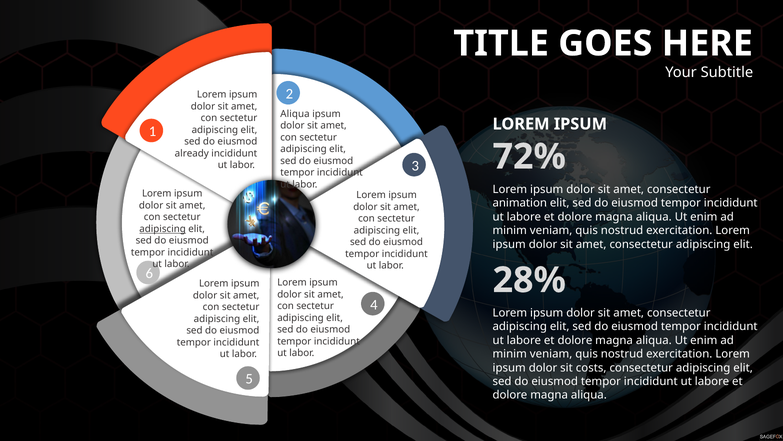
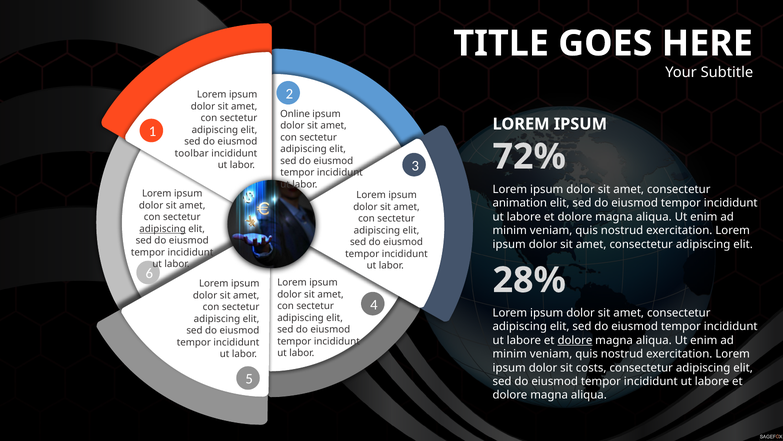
Aliqua at (295, 114): Aliqua -> Online
already: already -> toolbar
dolore at (575, 340) underline: none -> present
